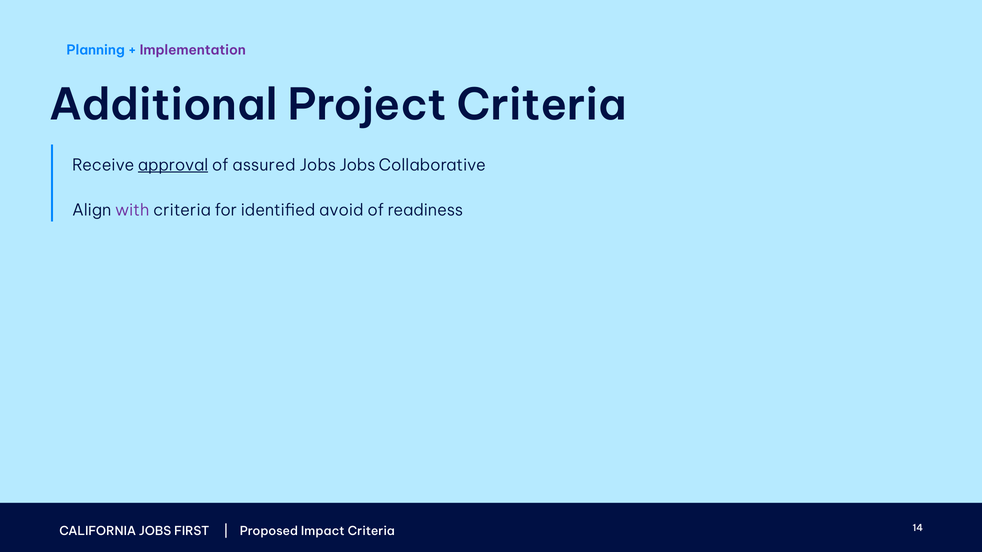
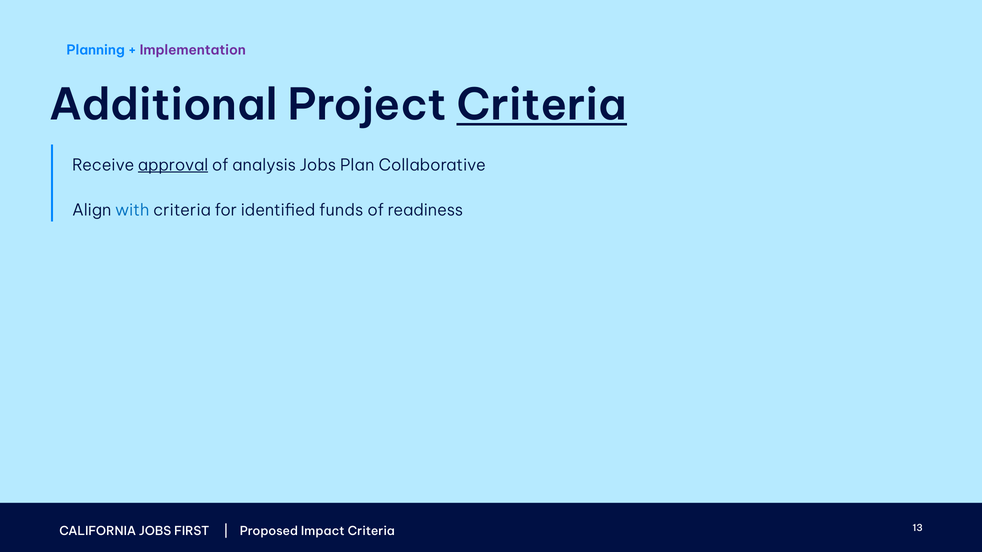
Criteria at (542, 105) underline: none -> present
assured: assured -> analysis
Jobs Jobs: Jobs -> Plan
with colour: purple -> blue
avoid: avoid -> funds
14: 14 -> 13
